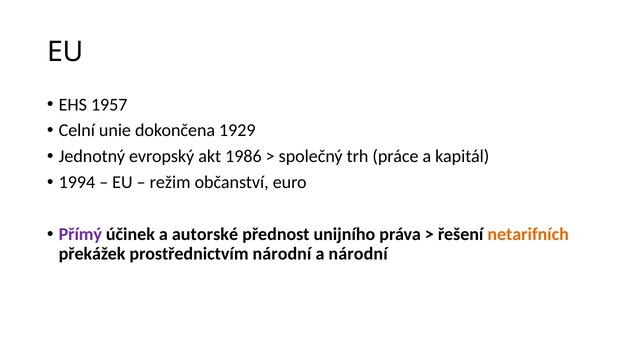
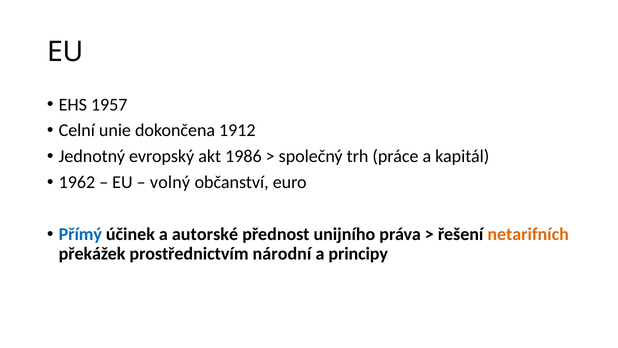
1929: 1929 -> 1912
1994: 1994 -> 1962
režim: režim -> volný
Přímý colour: purple -> blue
a národní: národní -> principy
